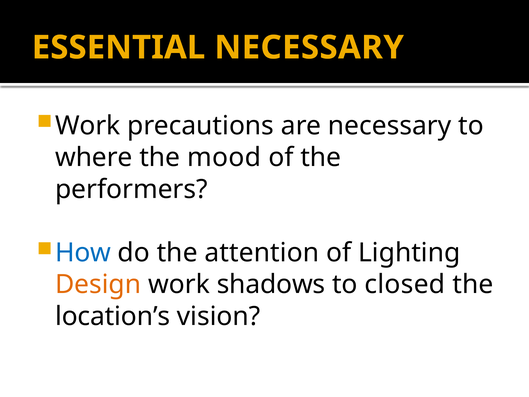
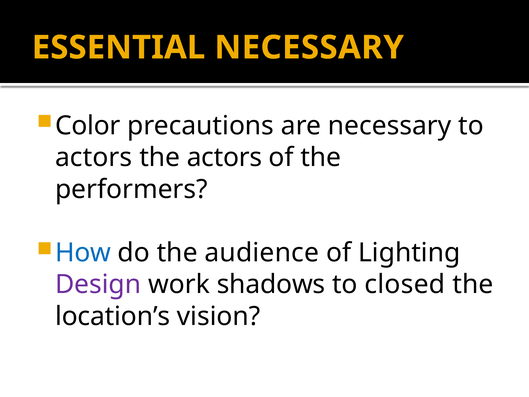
Work at (88, 126): Work -> Color
where at (94, 157): where -> actors
the mood: mood -> actors
attention: attention -> audience
Design colour: orange -> purple
